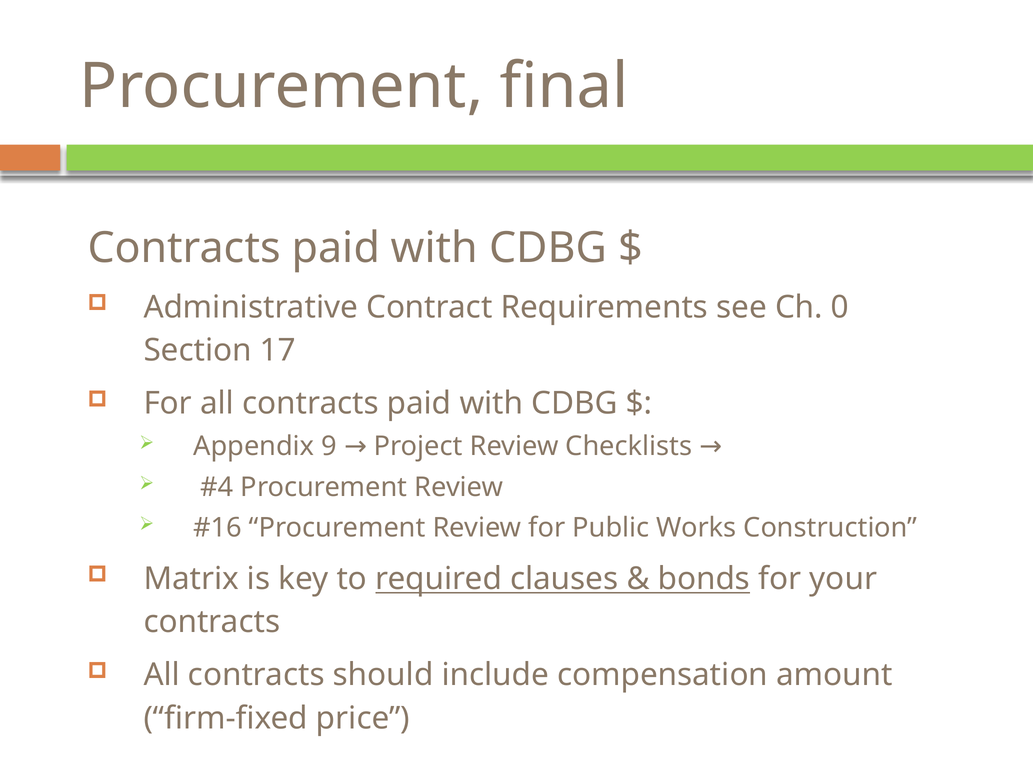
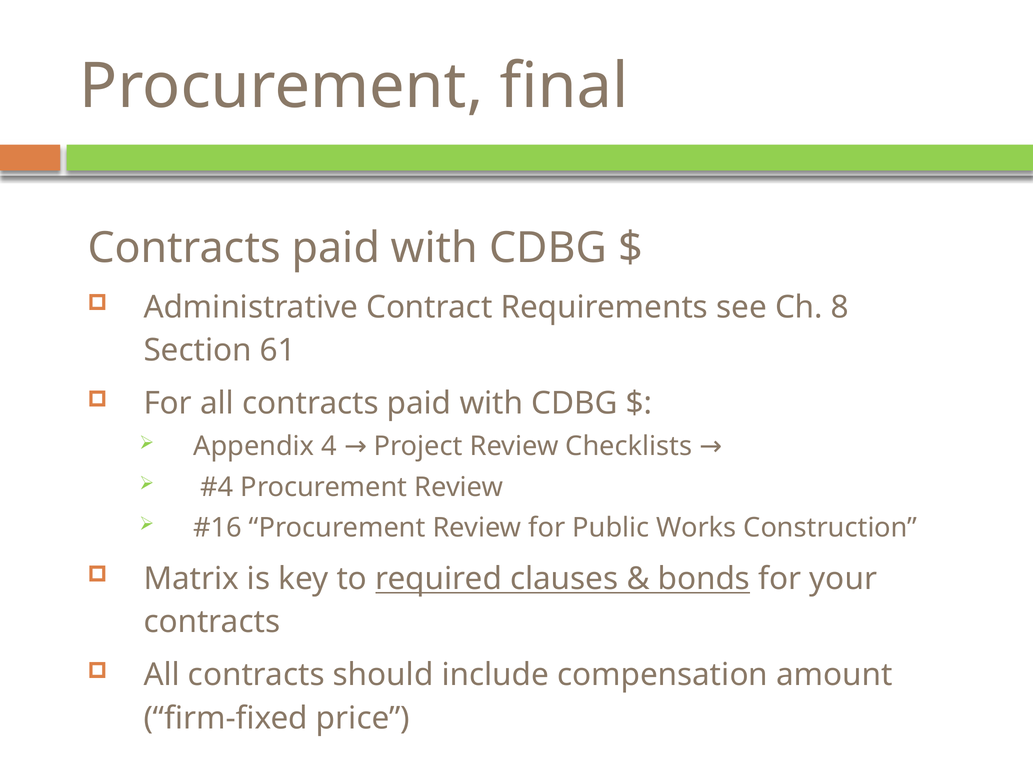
0: 0 -> 8
17: 17 -> 61
9: 9 -> 4
